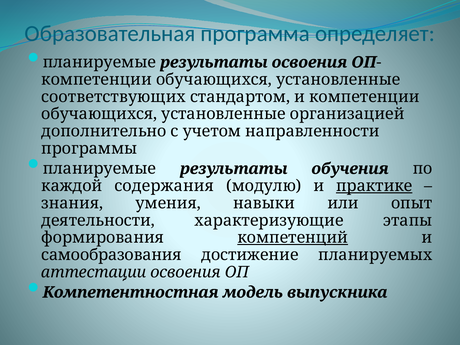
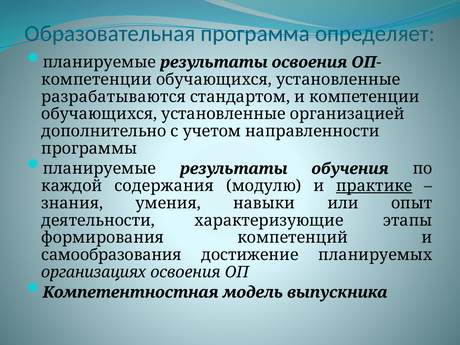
соответствующих: соответствующих -> разрабатываются
компетенций underline: present -> none
аттестации: аттестации -> организациях
